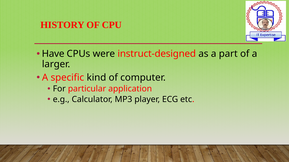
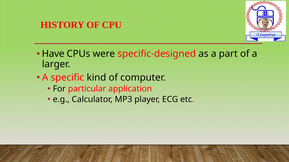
instruct-designed: instruct-designed -> specific-designed
